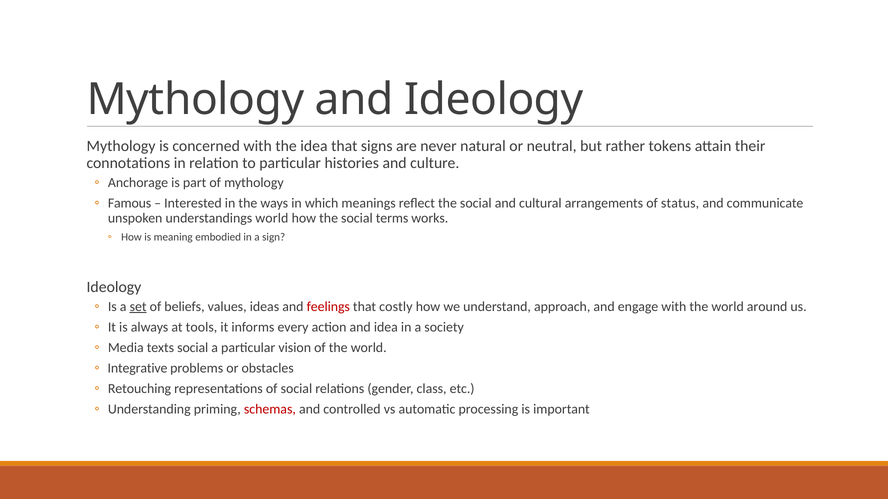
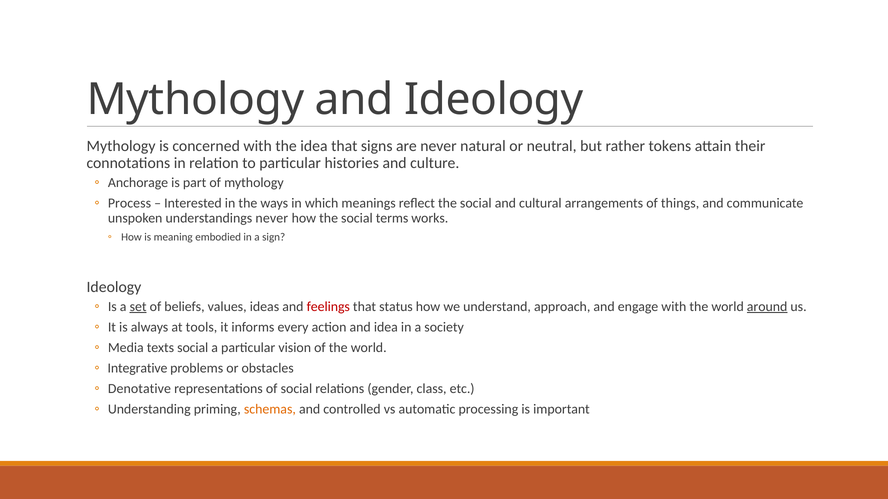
Famous: Famous -> Process
status: status -> things
understandings world: world -> never
costly: costly -> status
around underline: none -> present
Retouching: Retouching -> Denotative
schemas colour: red -> orange
